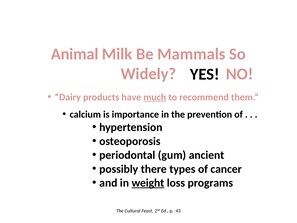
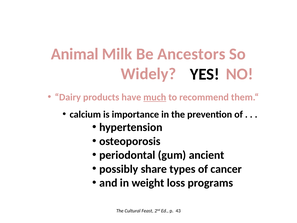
Mammals: Mammals -> Ancestors
there: there -> share
weight underline: present -> none
